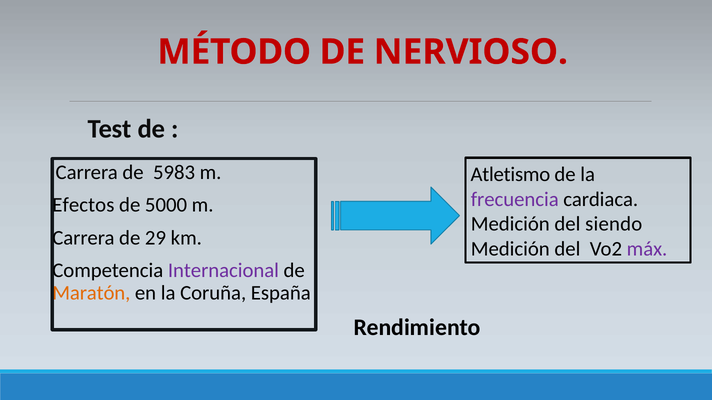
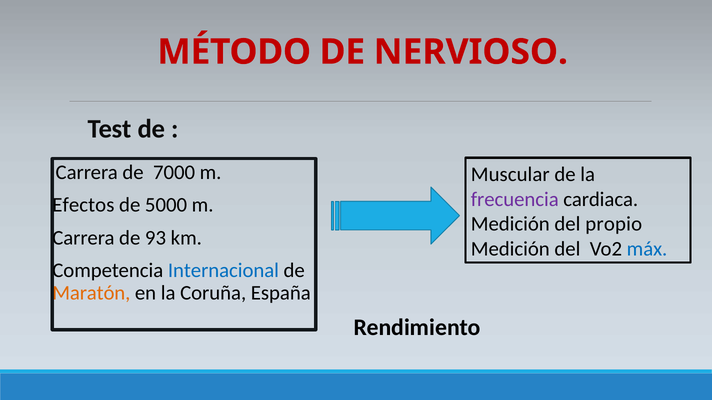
5983: 5983 -> 7000
Atletismo: Atletismo -> Muscular
siendo: siendo -> propio
29: 29 -> 93
máx colour: purple -> blue
Internacional colour: purple -> blue
